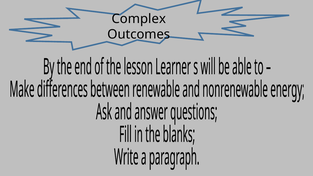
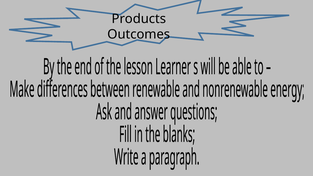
Complex: Complex -> Products
